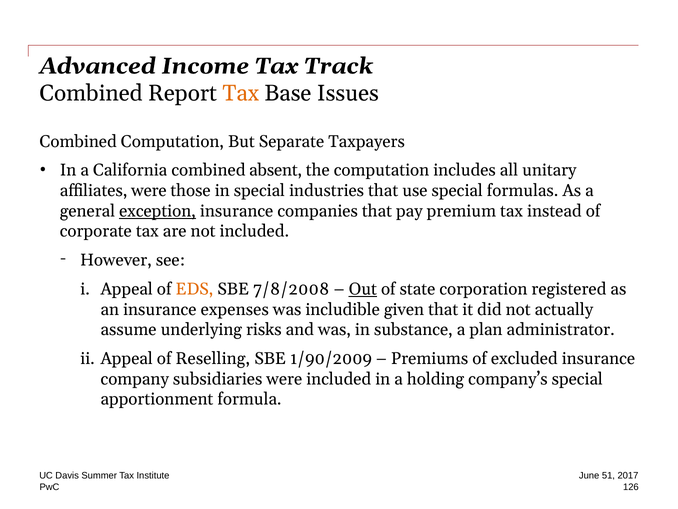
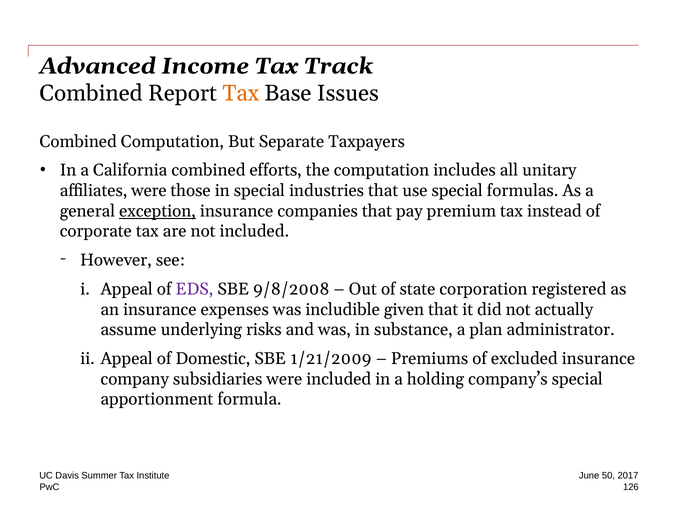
absent: absent -> efforts
EDS colour: orange -> purple
7/8/2008: 7/8/2008 -> 9/8/2008
Out underline: present -> none
Reselling: Reselling -> Domestic
1/90/2009: 1/90/2009 -> 1/21/2009
51: 51 -> 50
